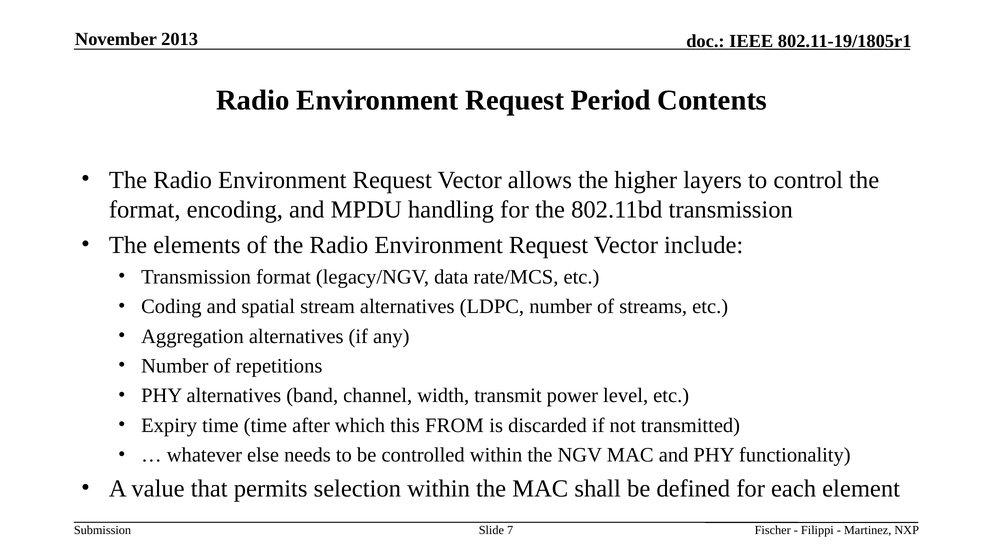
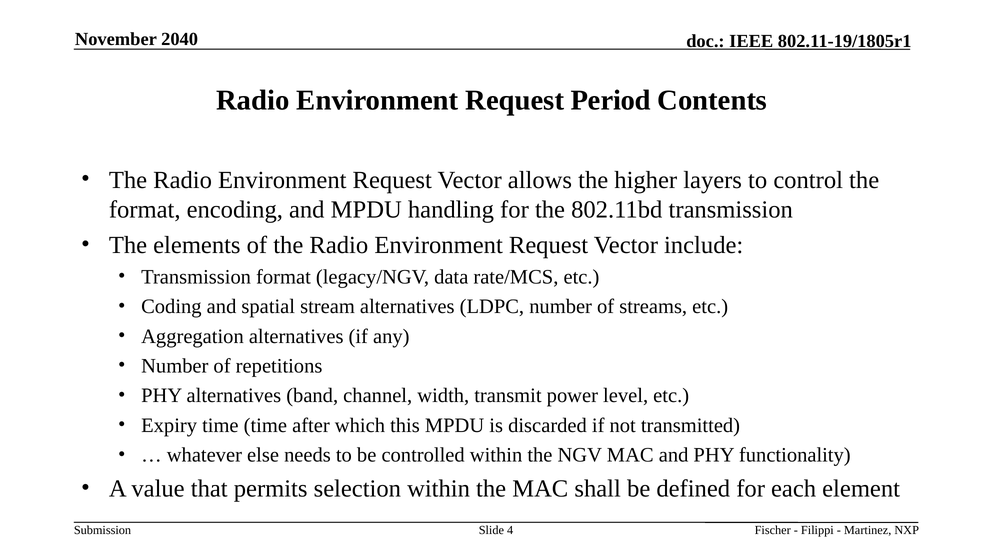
2013: 2013 -> 2040
this FROM: FROM -> MPDU
7: 7 -> 4
